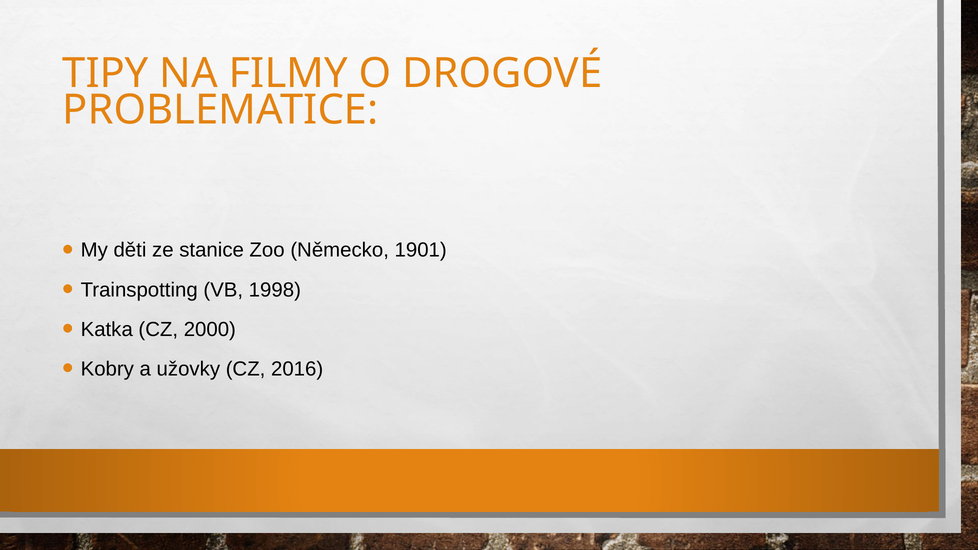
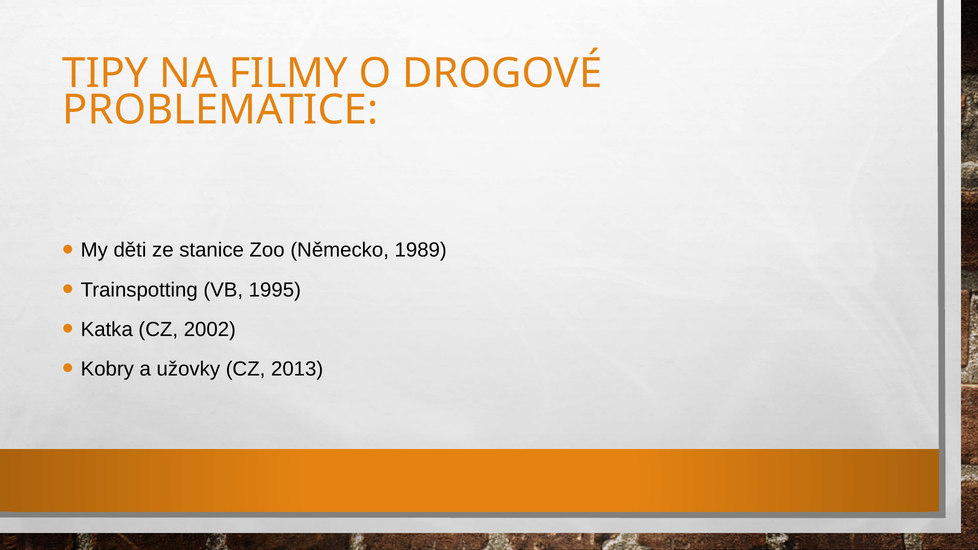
1901: 1901 -> 1989
1998: 1998 -> 1995
2000: 2000 -> 2002
2016: 2016 -> 2013
